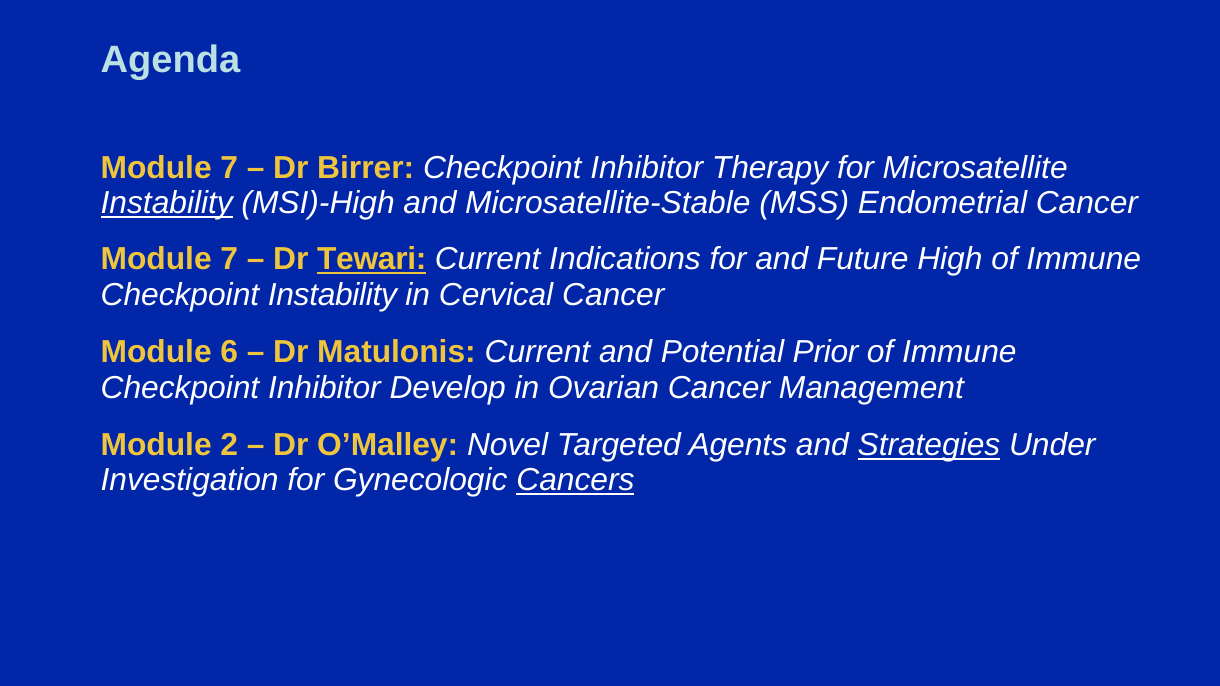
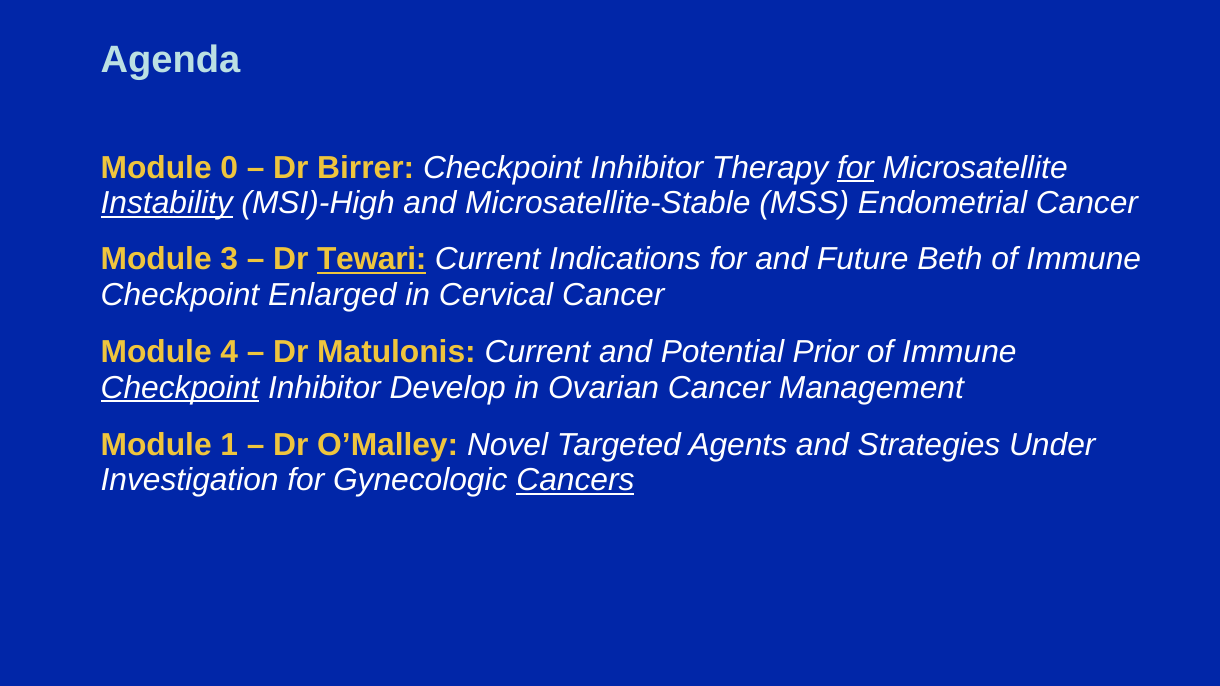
7 at (229, 168): 7 -> 0
for at (856, 168) underline: none -> present
7 at (229, 259): 7 -> 3
High: High -> Beth
Checkpoint Instability: Instability -> Enlarged
6: 6 -> 4
Checkpoint at (180, 388) underline: none -> present
2: 2 -> 1
Strategies underline: present -> none
